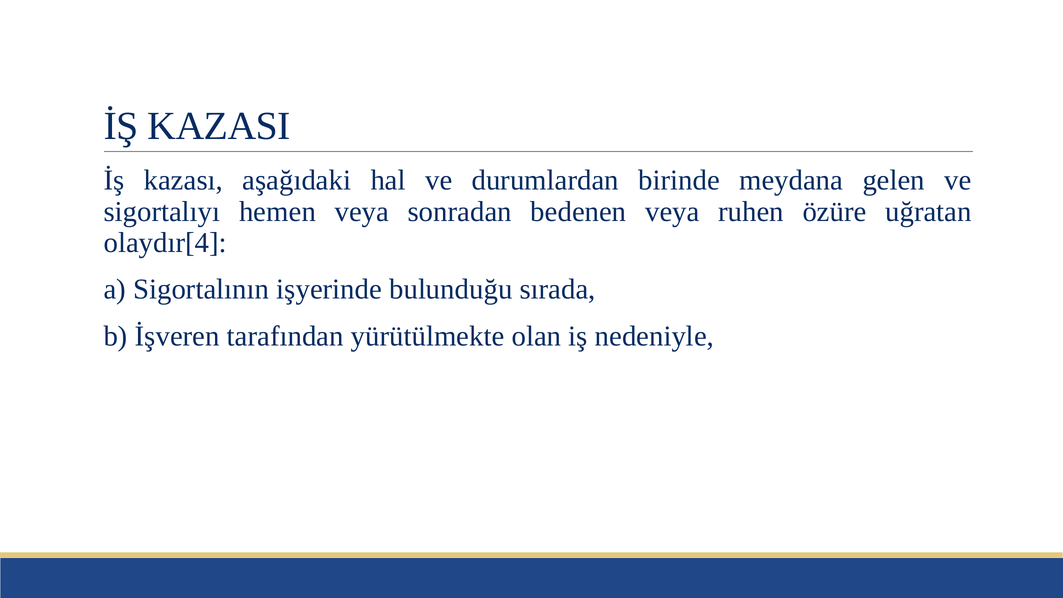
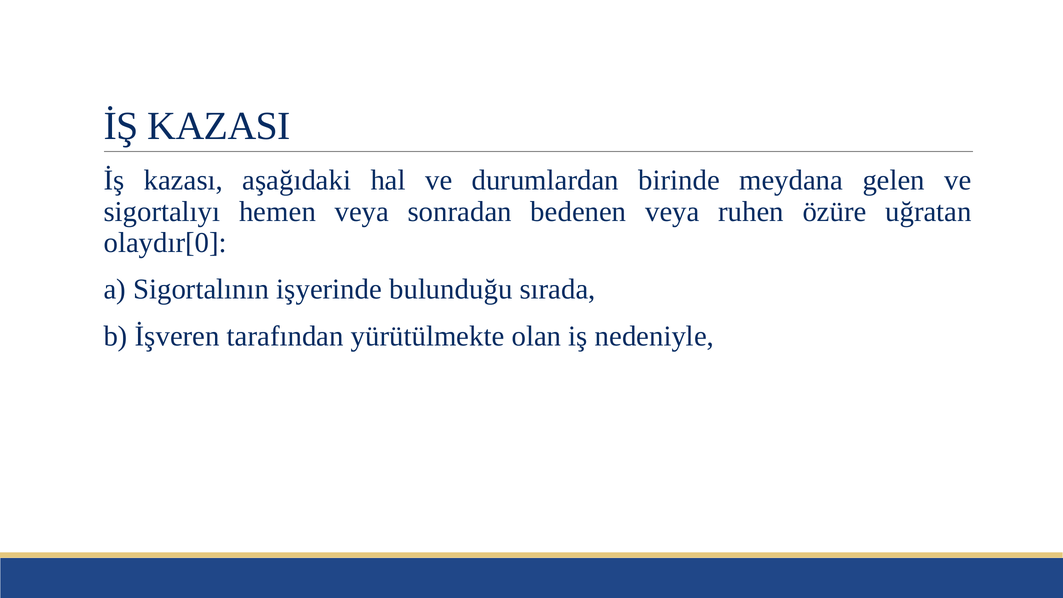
olaydır[4: olaydır[4 -> olaydır[0
